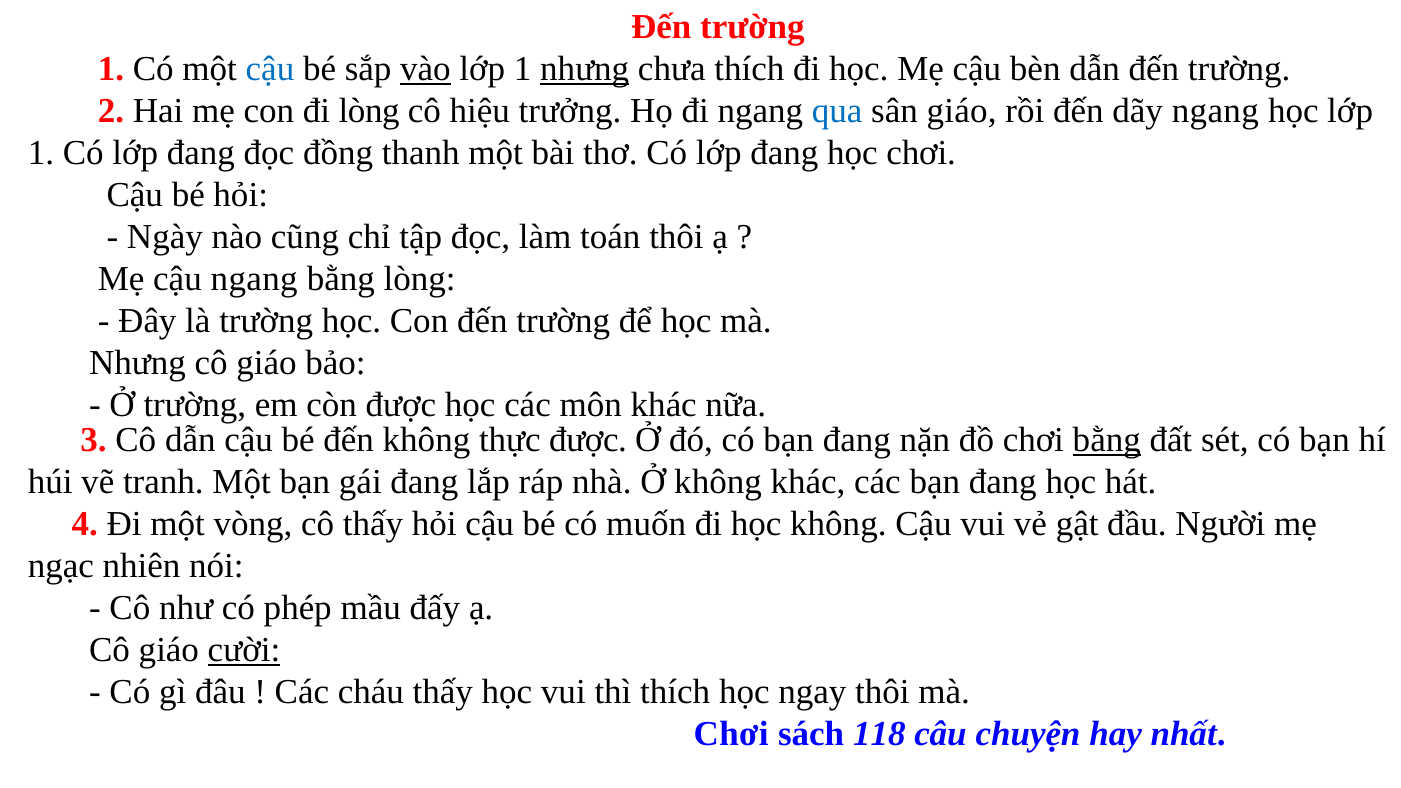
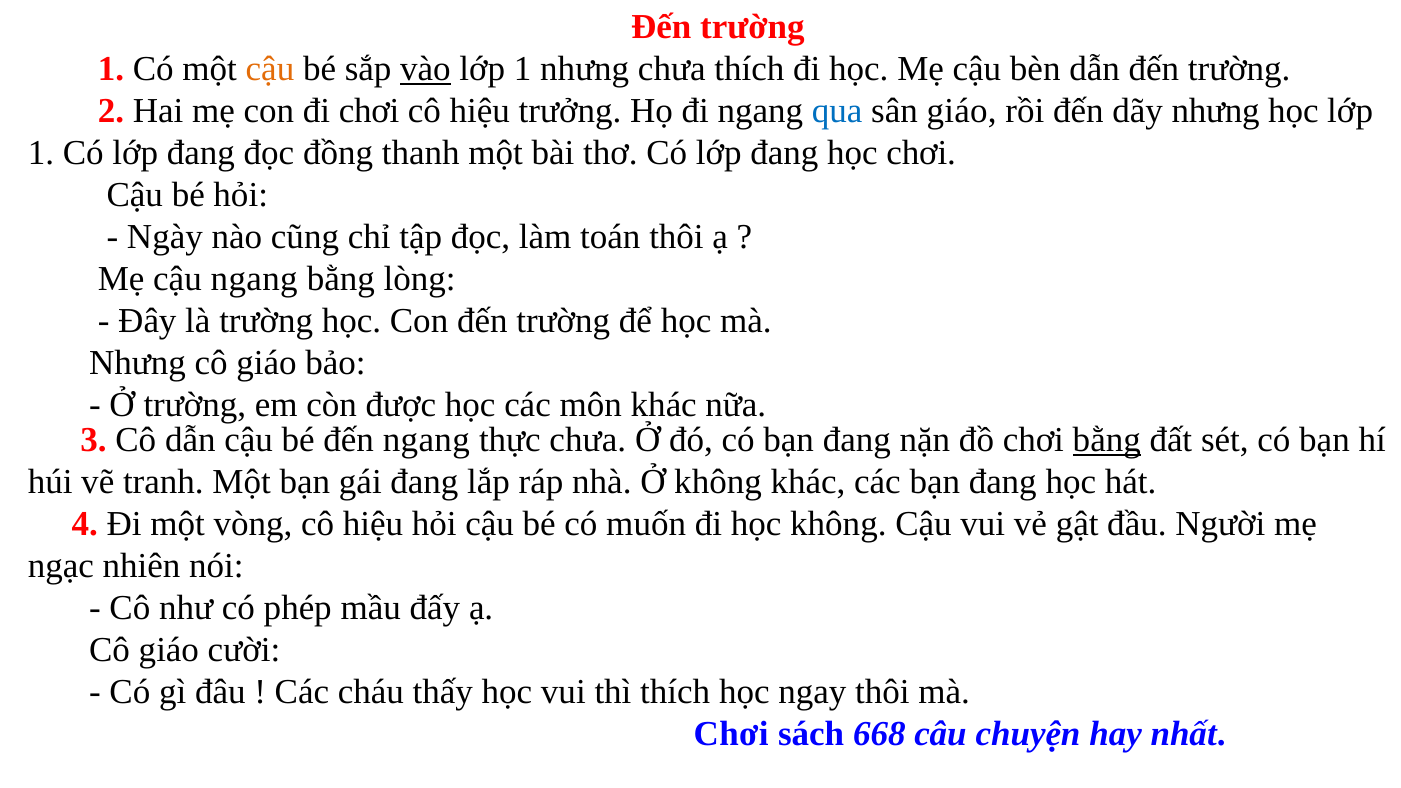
cậu at (270, 69) colour: blue -> orange
nhưng at (585, 69) underline: present -> none
đi lòng: lòng -> chơi
dãy ngang: ngang -> nhưng
đến không: không -> ngang
thực được: được -> chưa
vòng cô thấy: thấy -> hiệu
cười underline: present -> none
118: 118 -> 668
